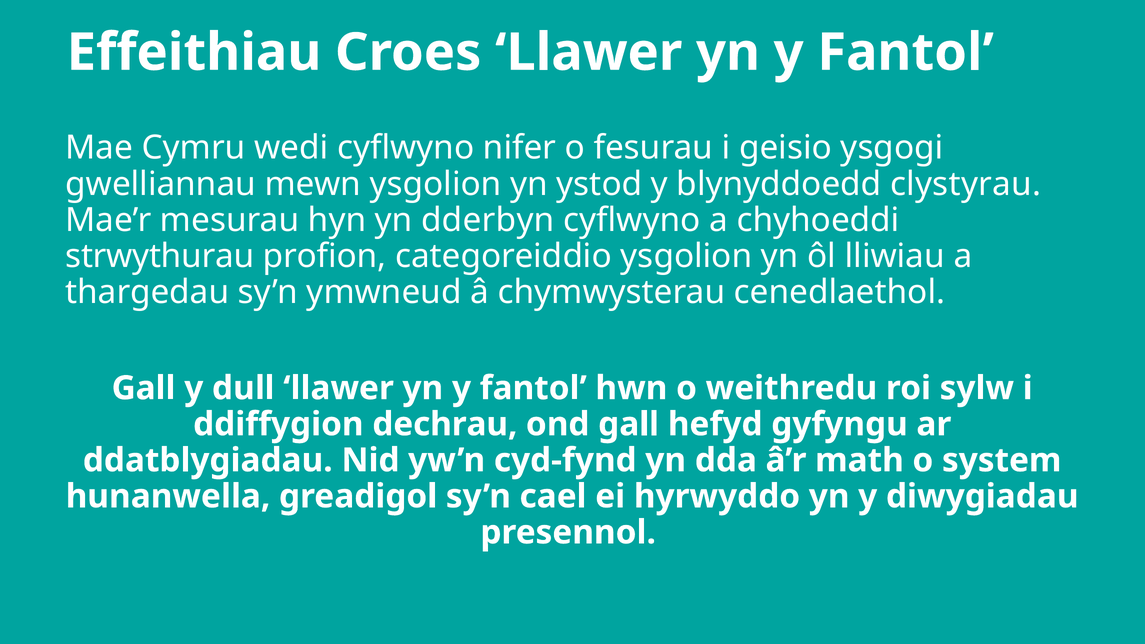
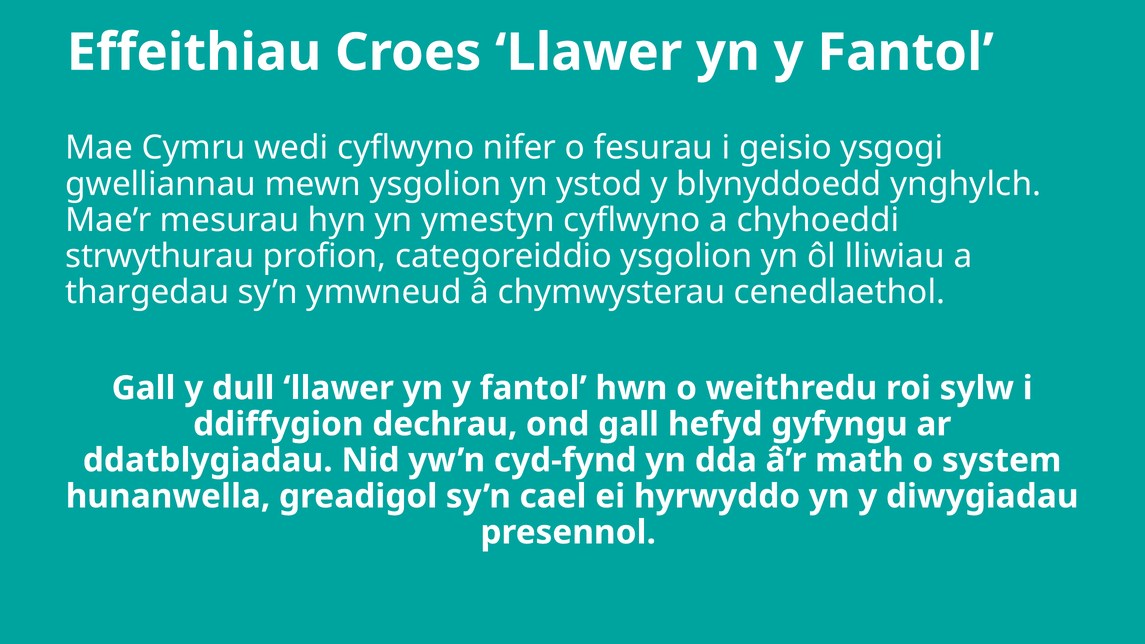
clystyrau: clystyrau -> ynghylch
dderbyn: dderbyn -> ymestyn
